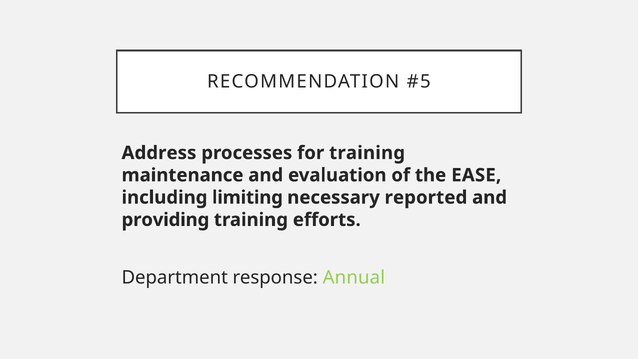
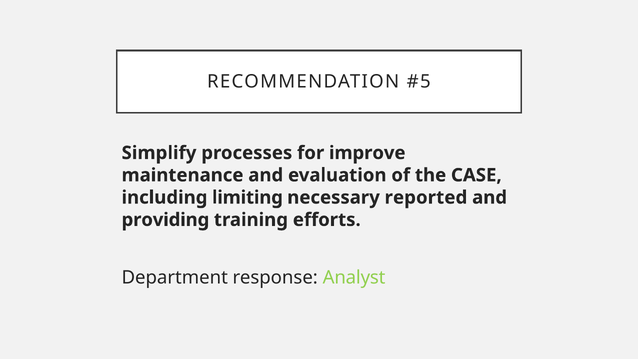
Address: Address -> Simplify
for training: training -> improve
EASE: EASE -> CASE
Annual: Annual -> Analyst
